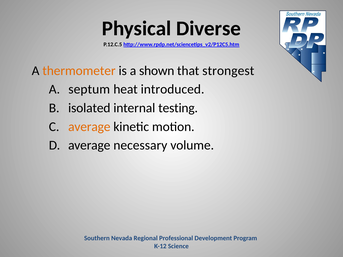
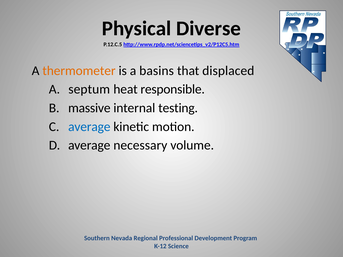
shown: shown -> basins
strongest: strongest -> displaced
introduced: introduced -> responsible
isolated: isolated -> massive
average at (89, 127) colour: orange -> blue
